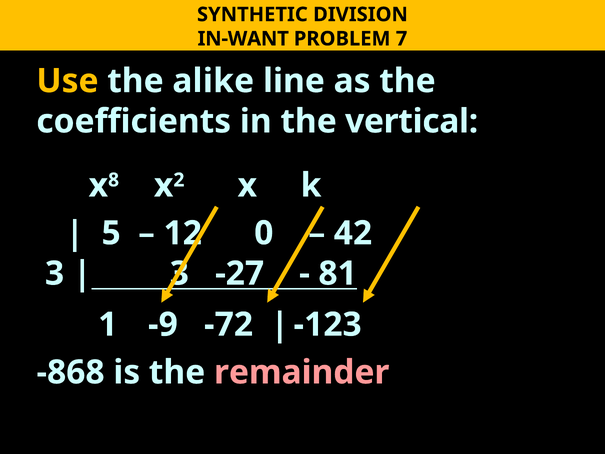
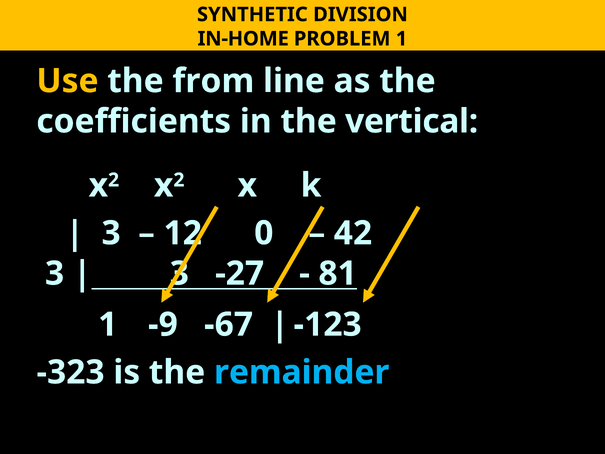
IN-WANT: IN-WANT -> IN-HOME
PROBLEM 7: 7 -> 1
alike: alike -> from
8 at (114, 180): 8 -> 2
5 at (111, 233): 5 -> 3
-72: -72 -> -67
-868: -868 -> -323
remainder colour: pink -> light blue
